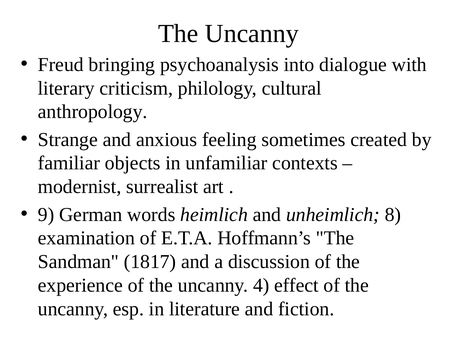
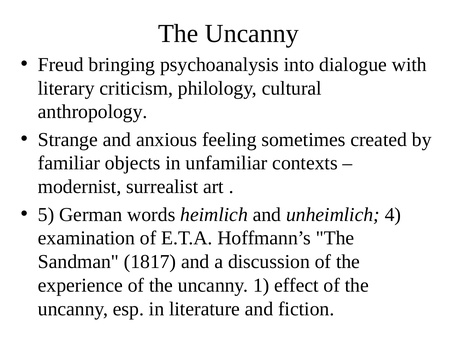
9: 9 -> 5
8: 8 -> 4
4: 4 -> 1
